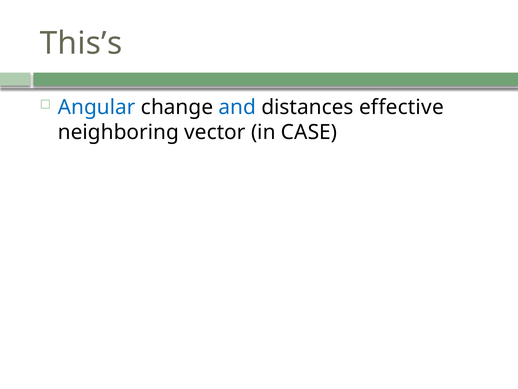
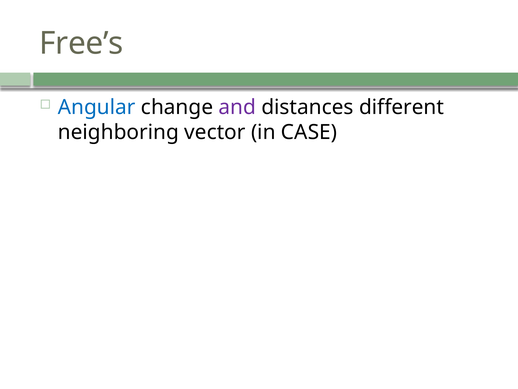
This’s: This’s -> Free’s
and colour: blue -> purple
effective: effective -> different
